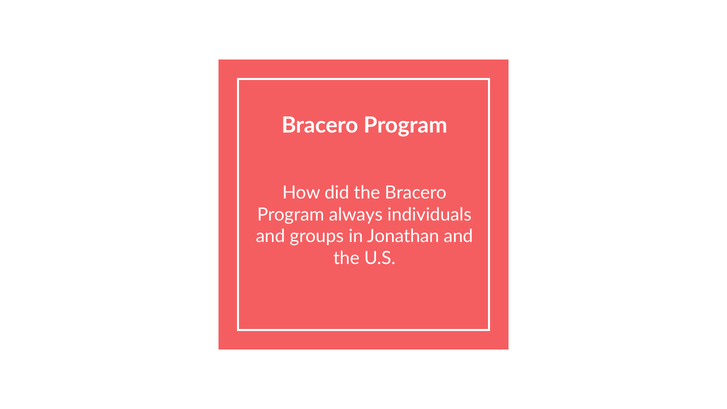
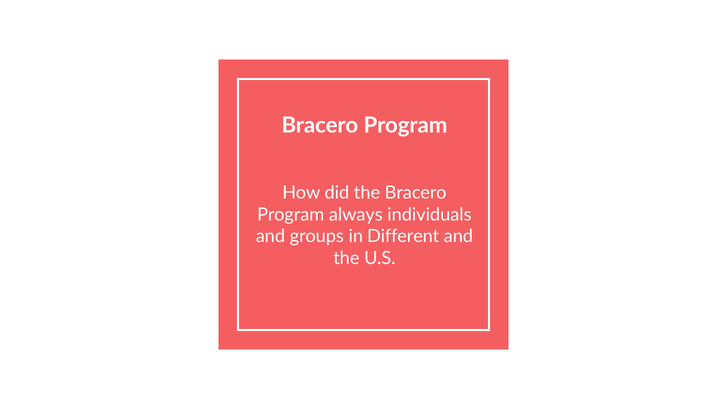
Jonathan: Jonathan -> Different
